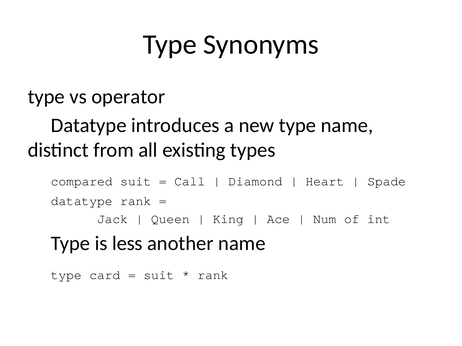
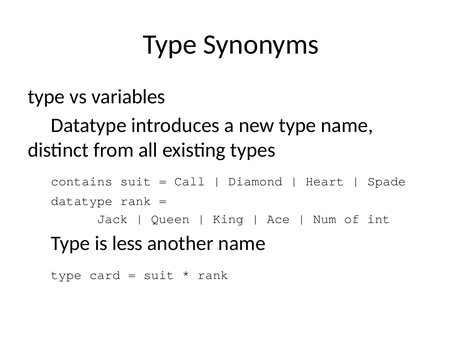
operator: operator -> variables
compared: compared -> contains
